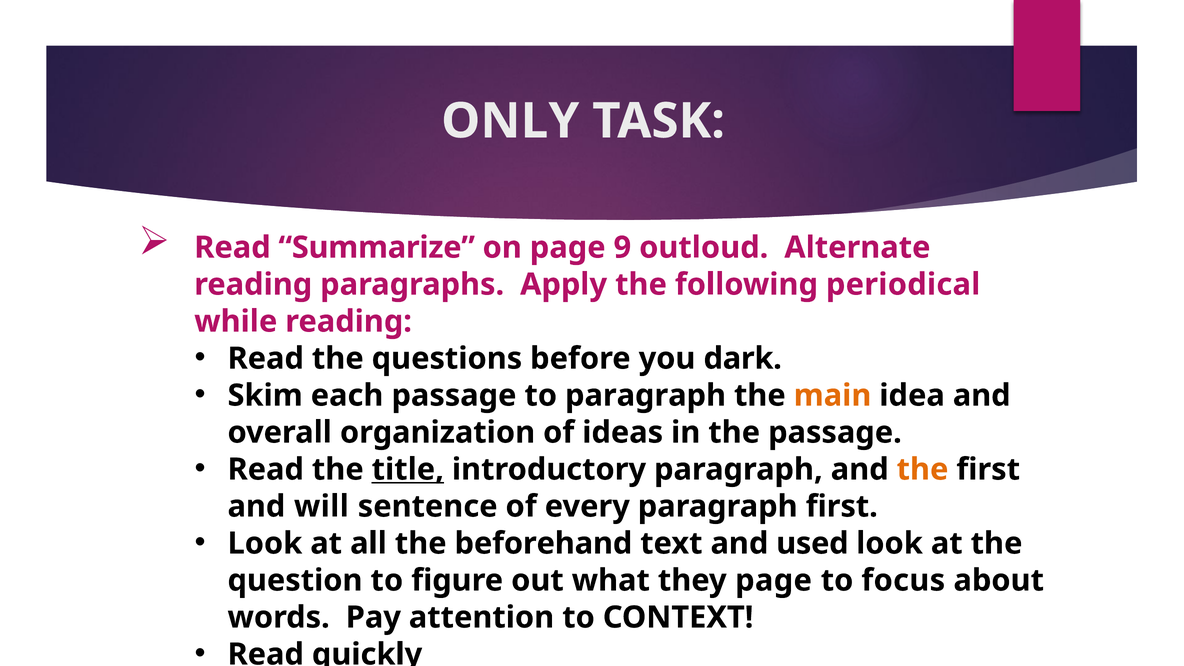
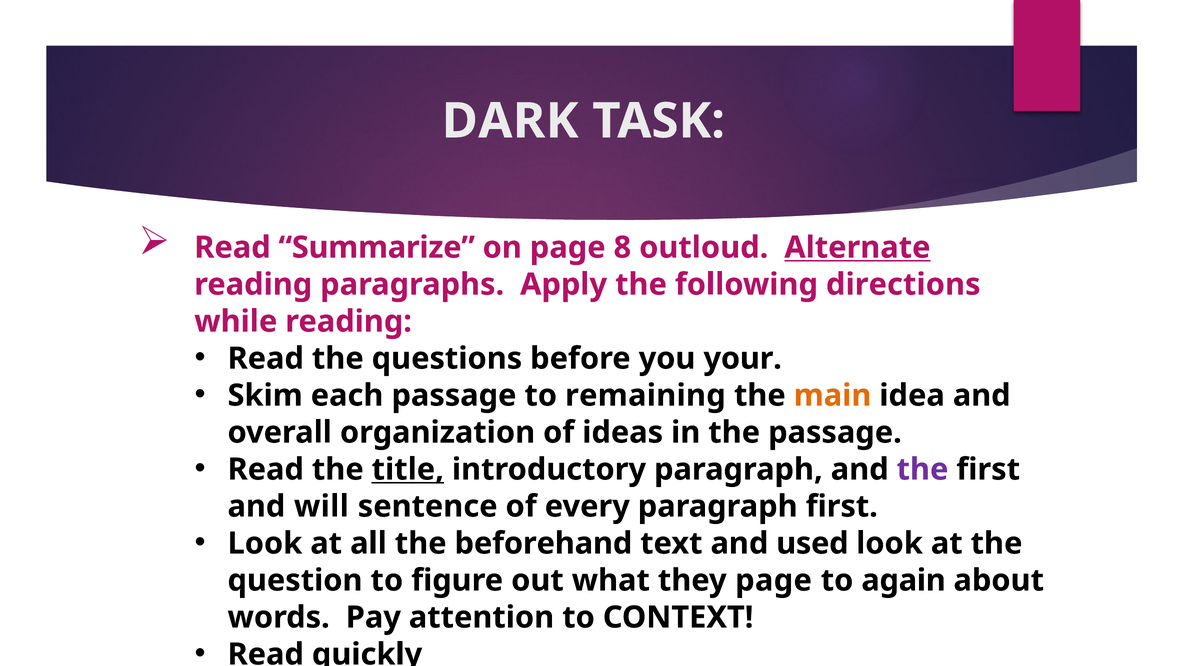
ONLY: ONLY -> DARK
9: 9 -> 8
Alternate underline: none -> present
periodical: periodical -> directions
dark: dark -> your
to paragraph: paragraph -> remaining
the at (922, 469) colour: orange -> purple
focus: focus -> again
